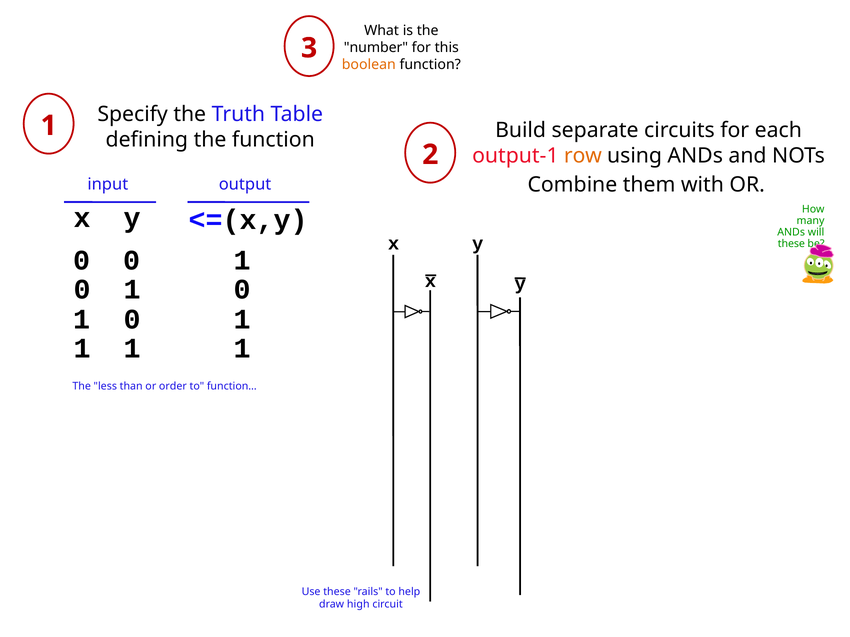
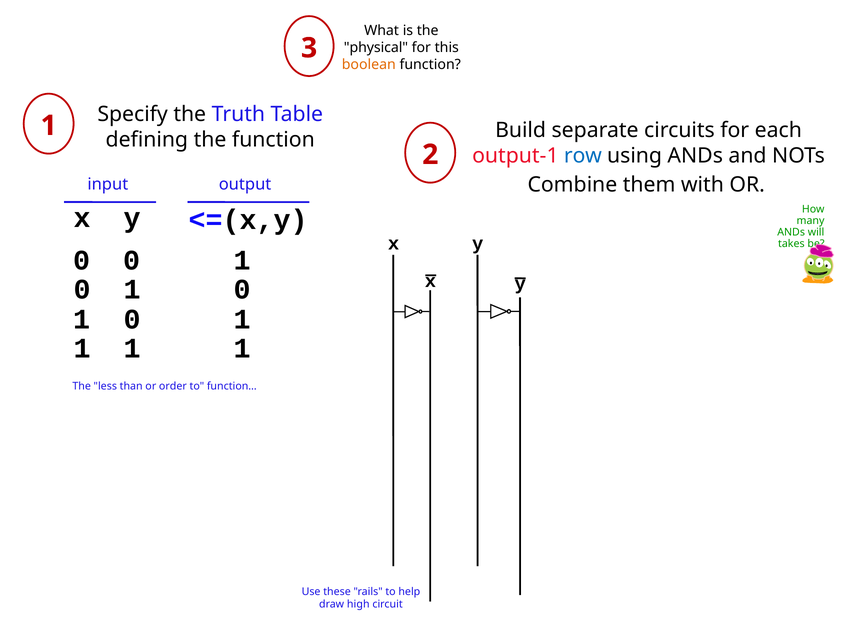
number: number -> physical
row colour: orange -> blue
these at (791, 244): these -> takes
